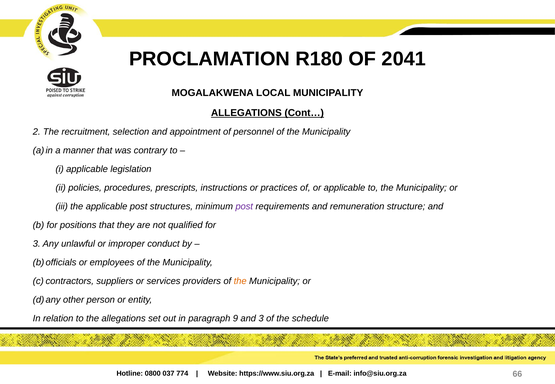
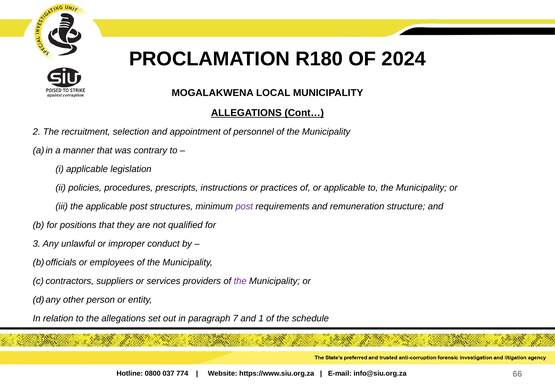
2041: 2041 -> 2024
the at (240, 281) colour: orange -> purple
9: 9 -> 7
and 3: 3 -> 1
